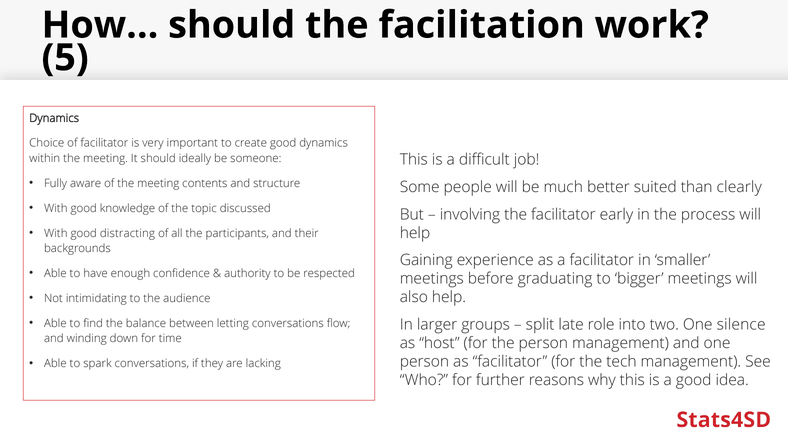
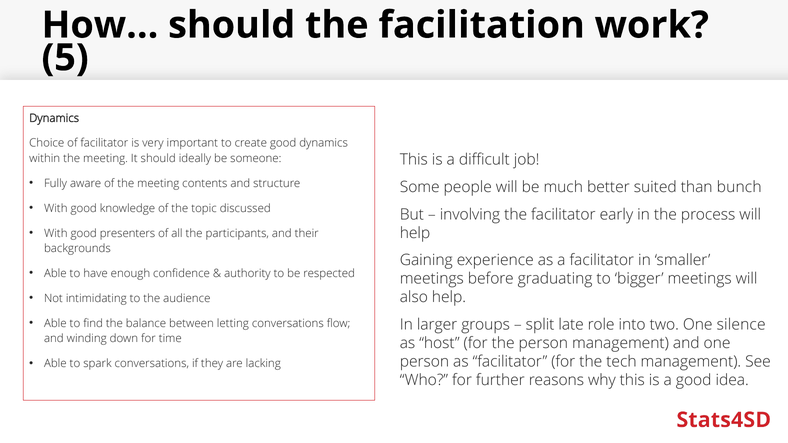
clearly: clearly -> bunch
distracting: distracting -> presenters
